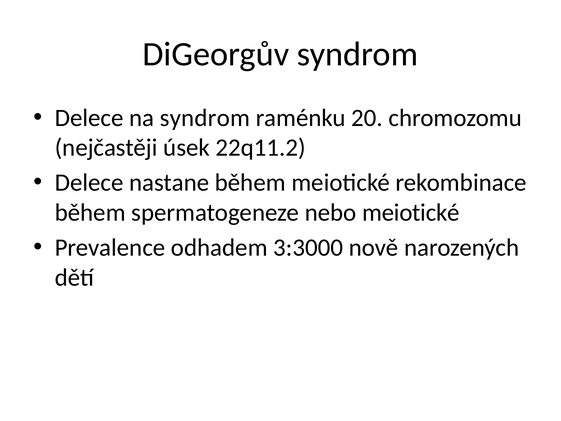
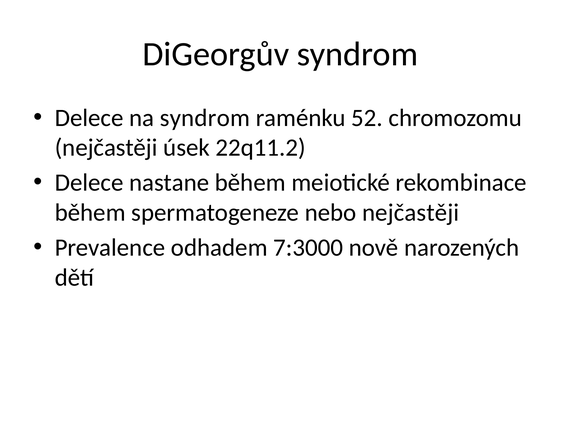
20: 20 -> 52
nebo meiotické: meiotické -> nejčastěji
3:3000: 3:3000 -> 7:3000
